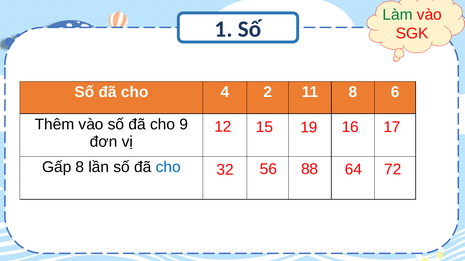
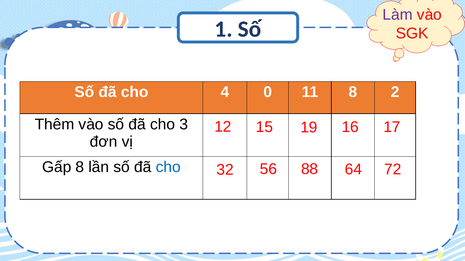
Làm colour: green -> purple
2: 2 -> 0
6: 6 -> 2
9: 9 -> 3
